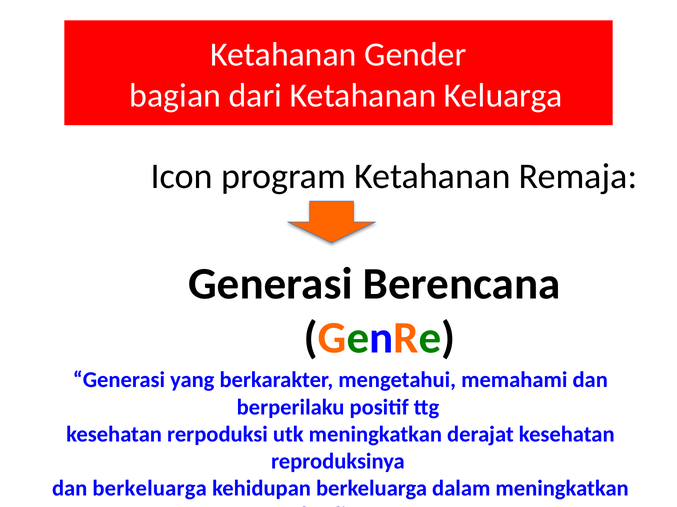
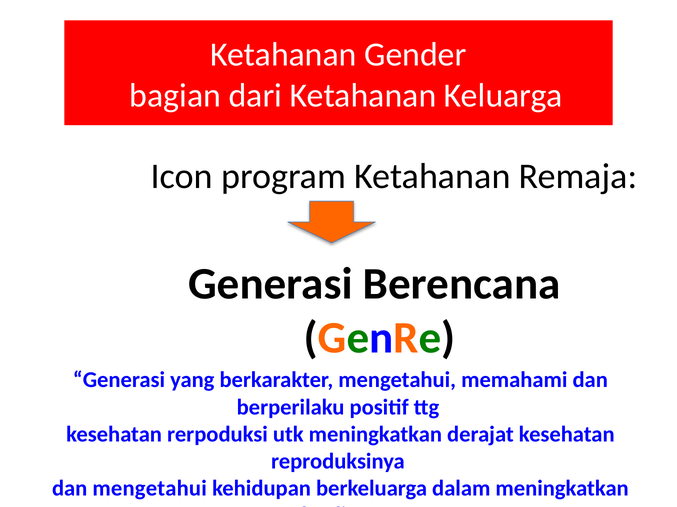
dan berkeluarga: berkeluarga -> mengetahui
